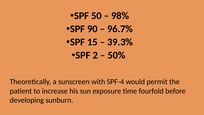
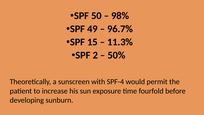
90: 90 -> 49
39.3%: 39.3% -> 11.3%
